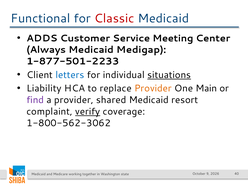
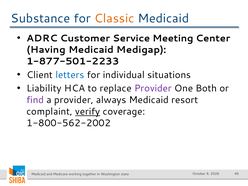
Functional: Functional -> Substance
Classic colour: red -> orange
ADDS: ADDS -> ADRC
Always: Always -> Having
situations underline: present -> none
Provider at (153, 88) colour: orange -> purple
Main: Main -> Both
shared: shared -> always
1-800-562-3062: 1-800-562-3062 -> 1-800-562-2002
